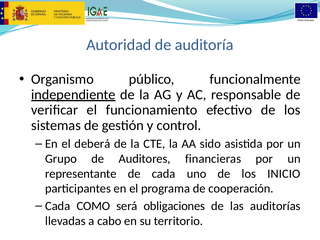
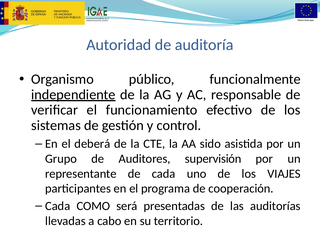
financieras: financieras -> supervisión
INICIO: INICIO -> VIAJES
obligaciones: obligaciones -> presentadas
